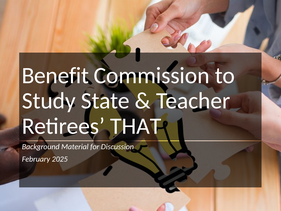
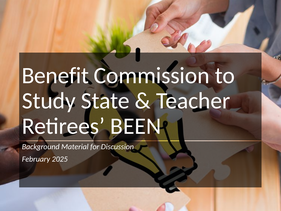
THAT: THAT -> BEEN
